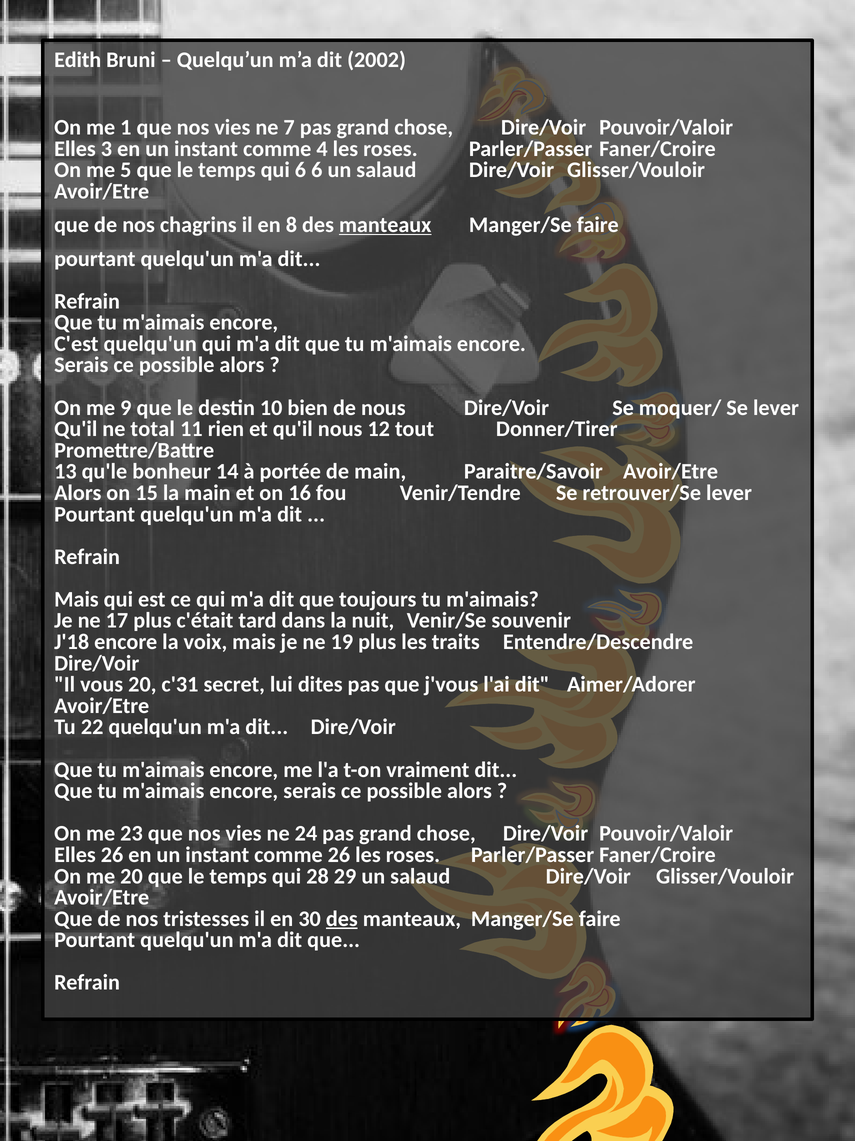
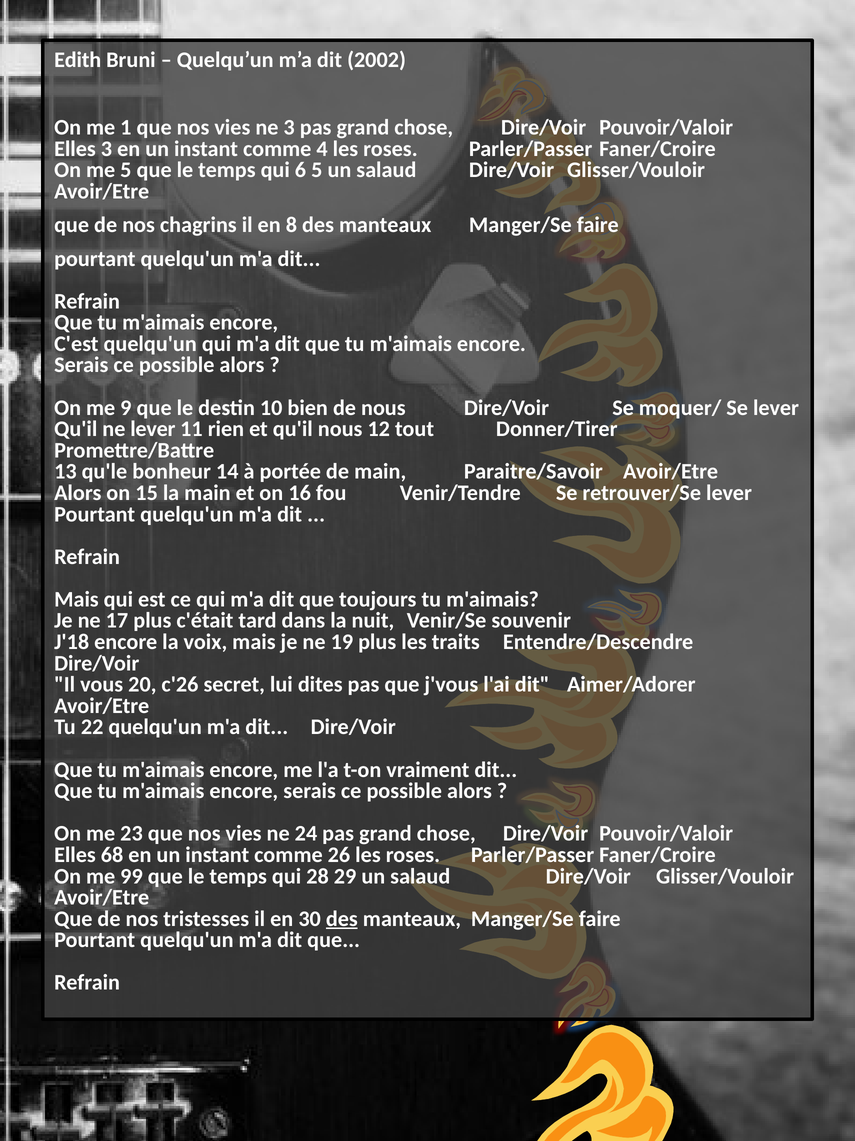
ne 7: 7 -> 3
6 6: 6 -> 5
manteaux at (385, 225) underline: present -> none
ne total: total -> lever
c'31: c'31 -> c'26
Elles 26: 26 -> 68
me 20: 20 -> 99
